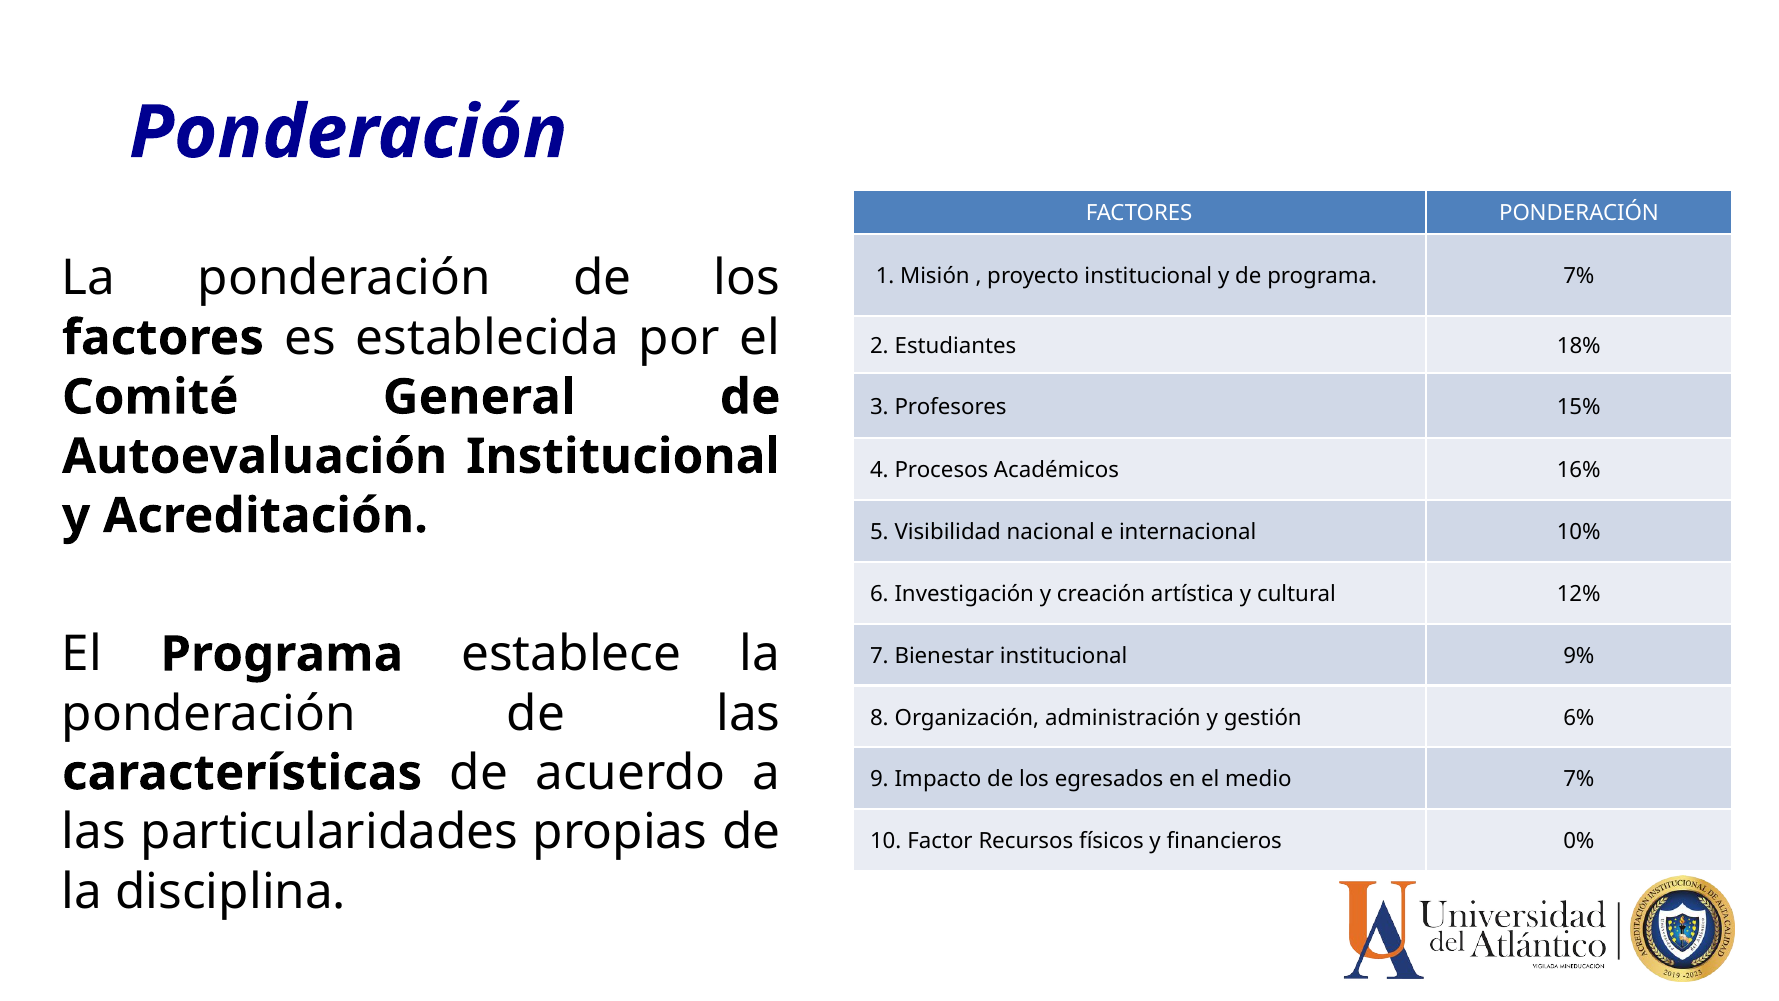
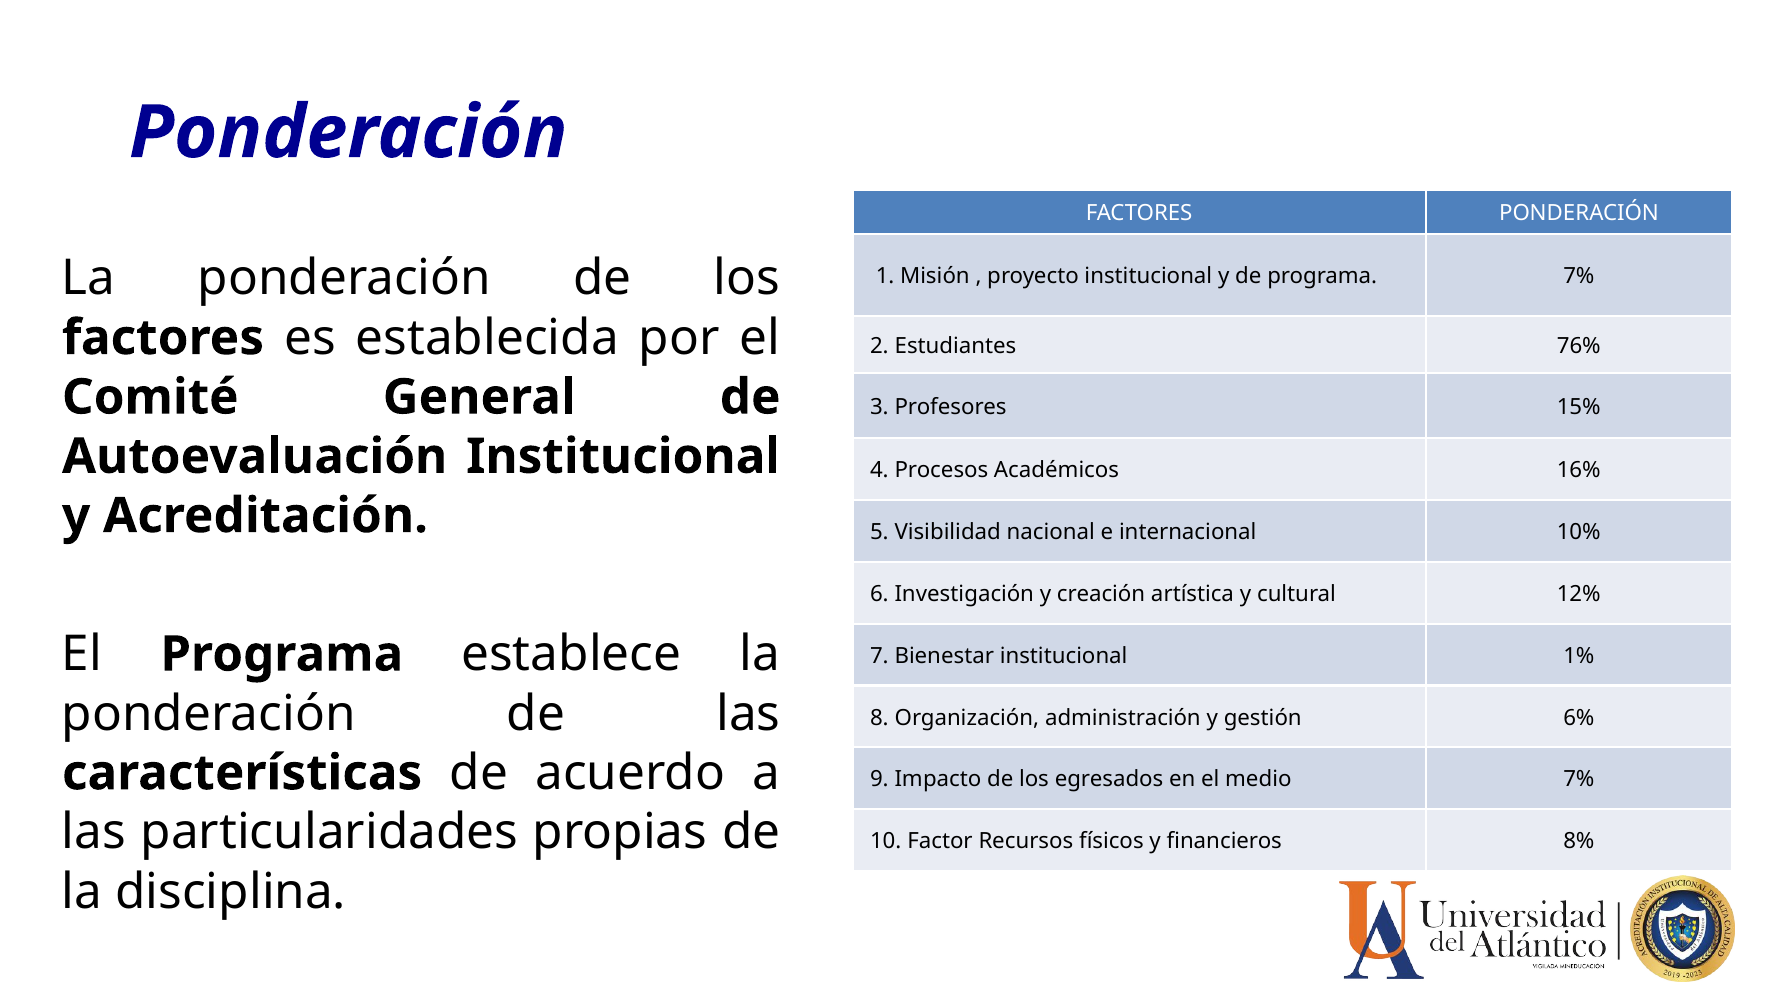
18%: 18% -> 76%
9%: 9% -> 1%
0%: 0% -> 8%
